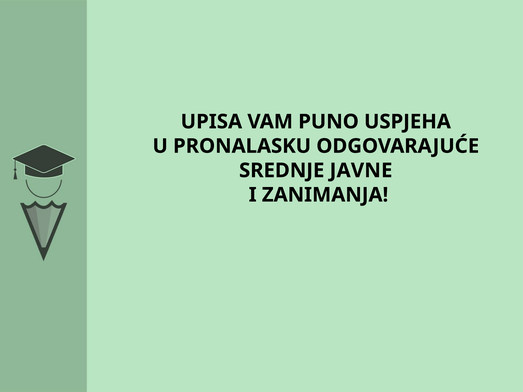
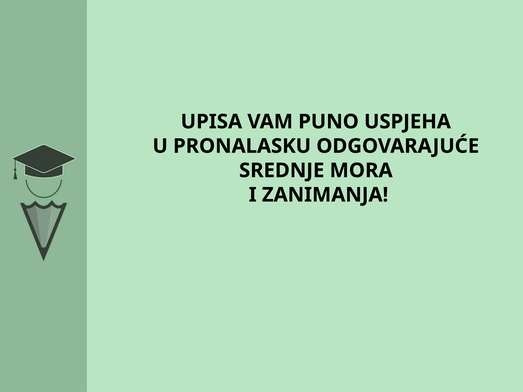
JAVNE: JAVNE -> MORA
